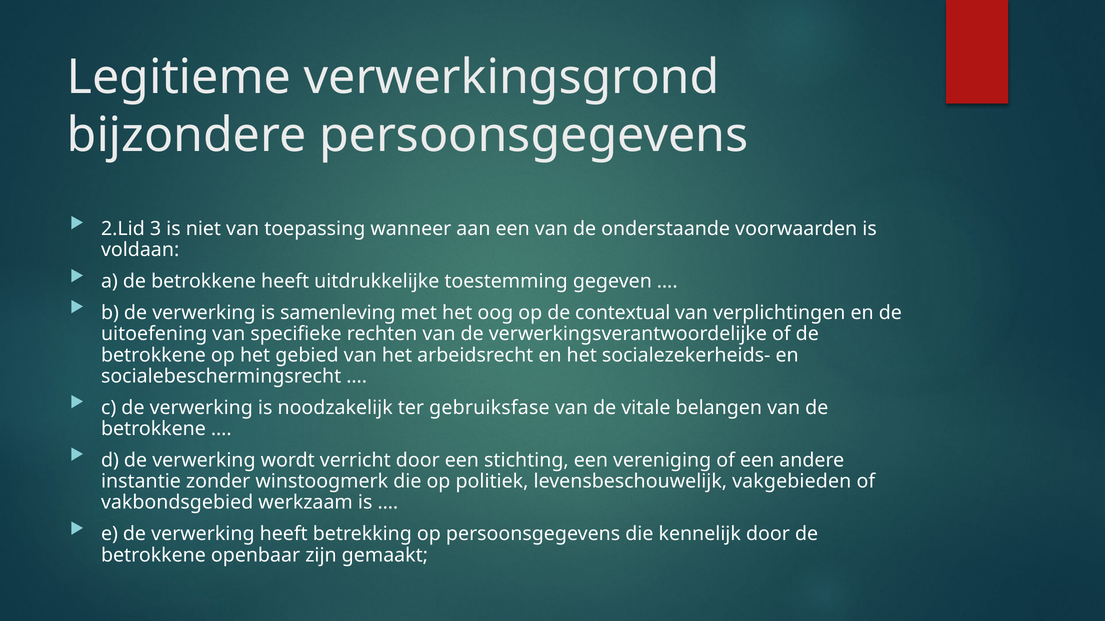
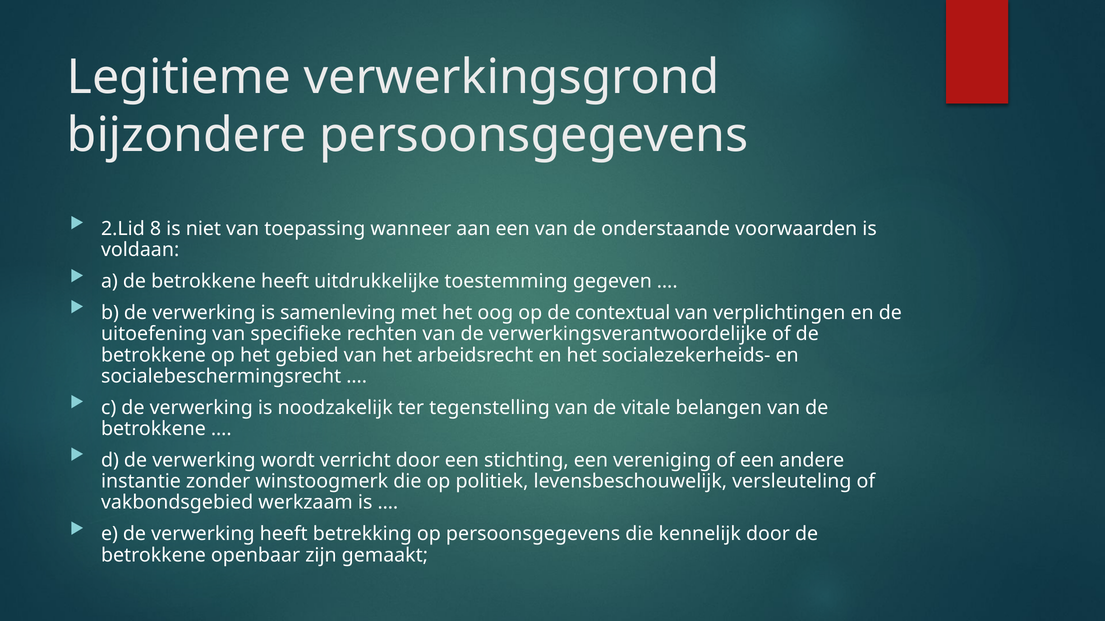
3: 3 -> 8
gebruiksfase: gebruiksfase -> tegenstelling
vakgebieden: vakgebieden -> versleuteling
